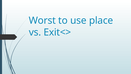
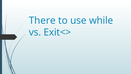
Worst: Worst -> There
place: place -> while
